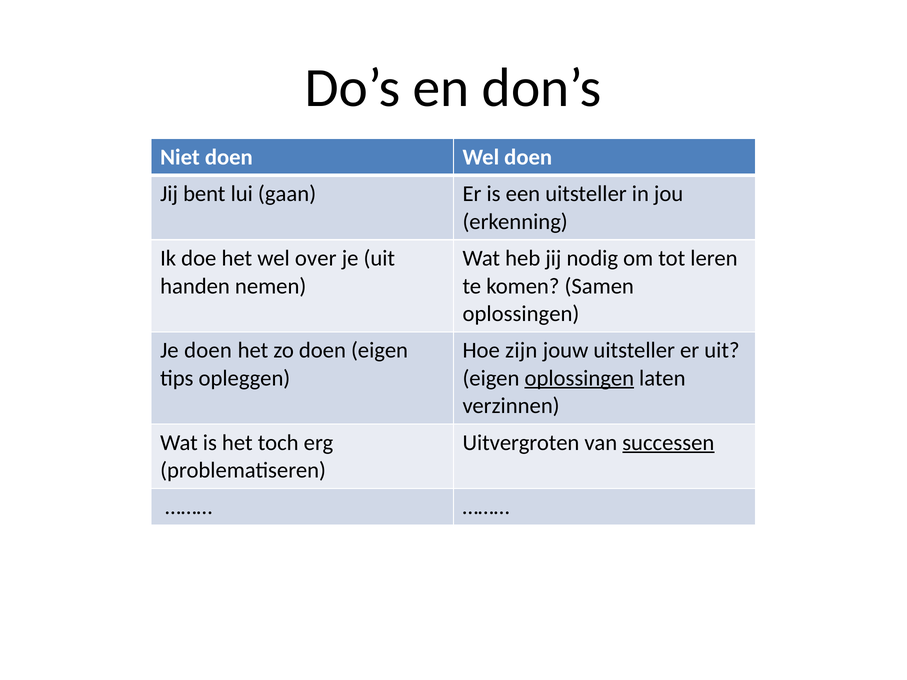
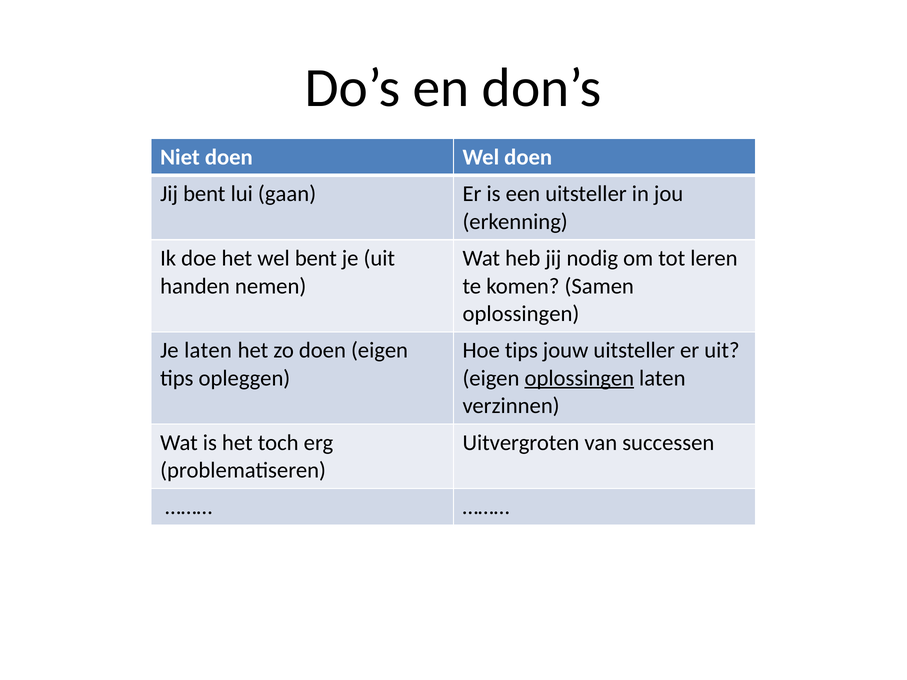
wel over: over -> bent
Je doen: doen -> laten
Hoe zijn: zijn -> tips
successen underline: present -> none
